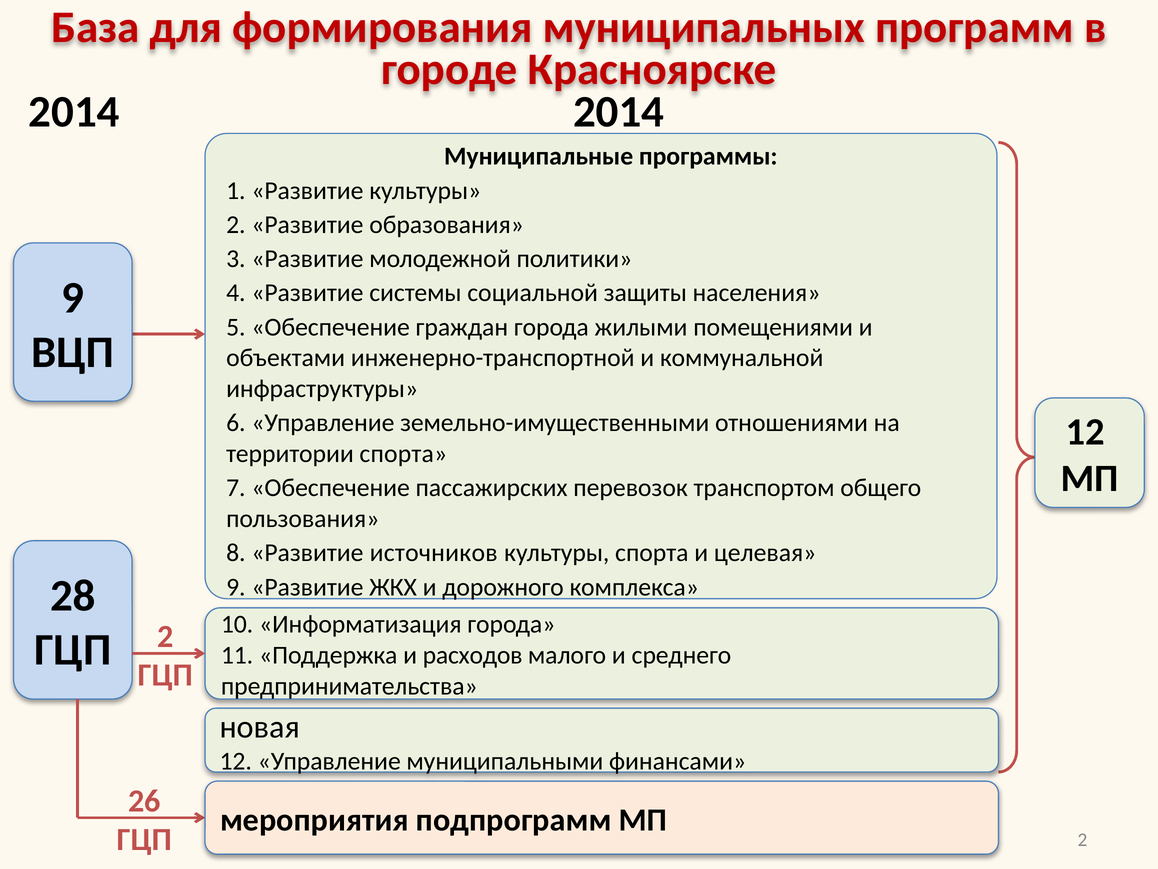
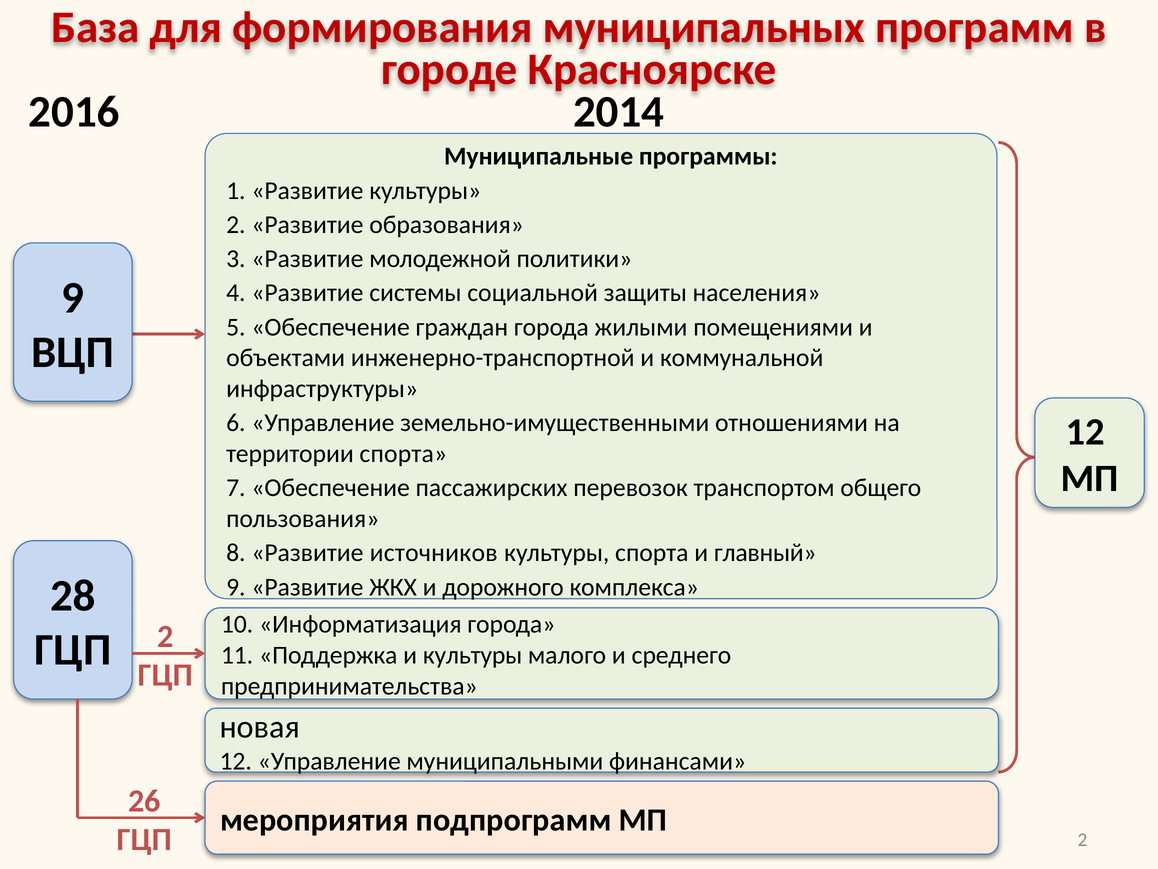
2014 at (74, 112): 2014 -> 2016
целевая: целевая -> главный
и расходов: расходов -> культуры
